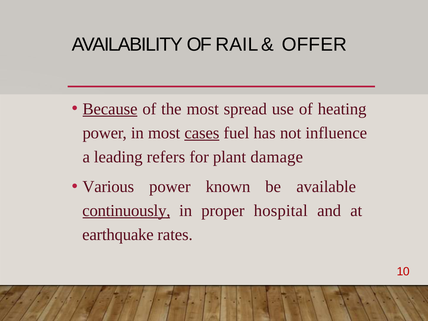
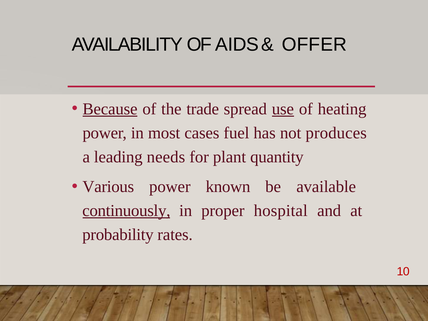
RAIL: RAIL -> AIDS
the most: most -> trade
use underline: none -> present
cases underline: present -> none
influence: influence -> produces
refers: refers -> needs
damage: damage -> quantity
earthquake: earthquake -> probability
